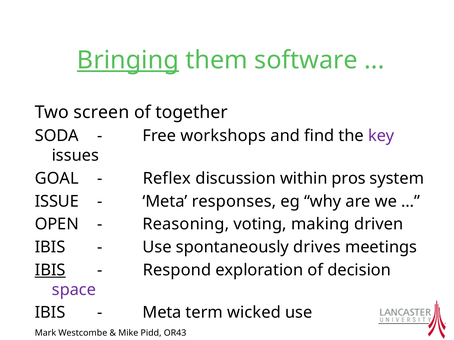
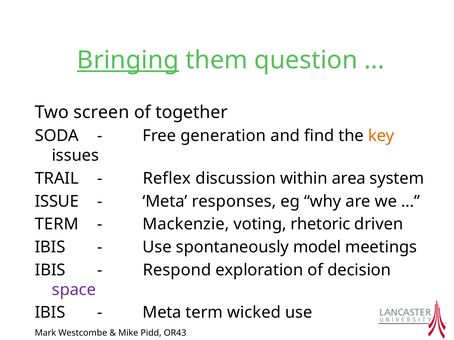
software: software -> question
workshops: workshops -> generation
key colour: purple -> orange
GOAL: GOAL -> TRAIL
pros: pros -> area
OPEN at (57, 225): OPEN -> TERM
Reasoning: Reasoning -> Mackenzie
making: making -> rhetoric
drives: drives -> model
IBIS at (50, 270) underline: present -> none
